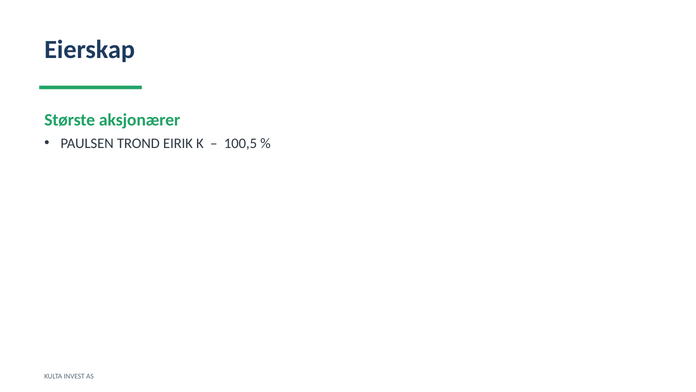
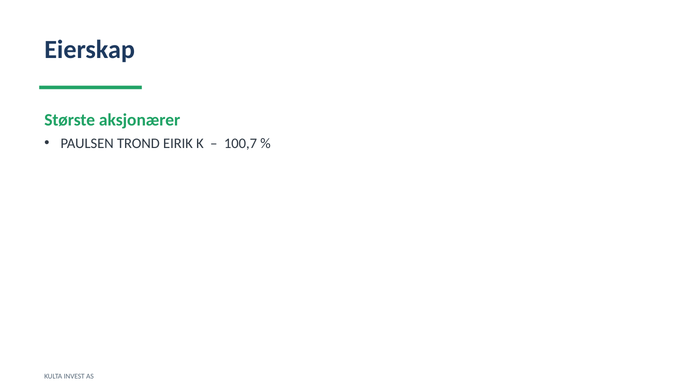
100,5: 100,5 -> 100,7
